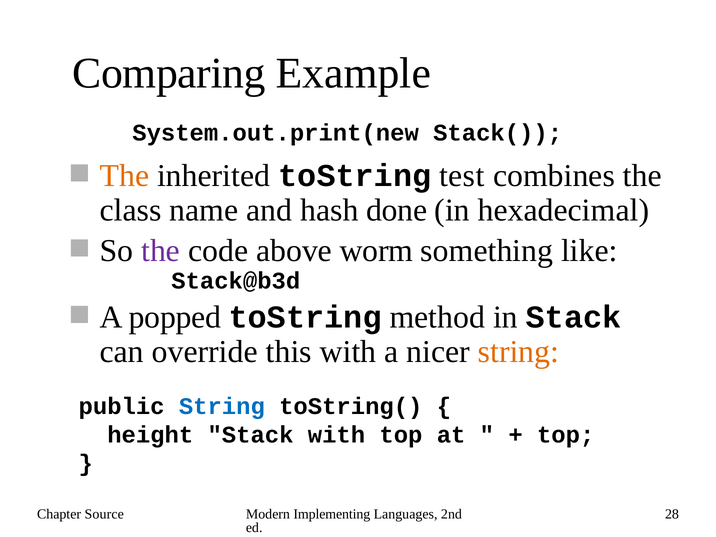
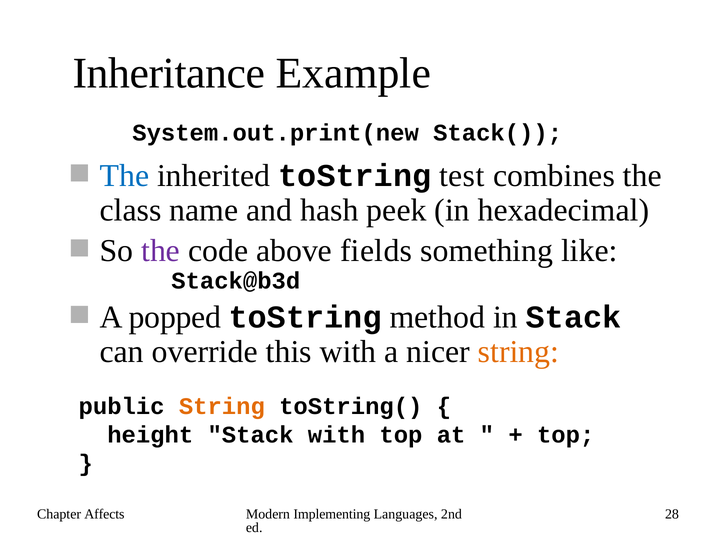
Comparing: Comparing -> Inheritance
The at (124, 176) colour: orange -> blue
done: done -> peek
worm: worm -> fields
String at (222, 406) colour: blue -> orange
Source: Source -> Affects
